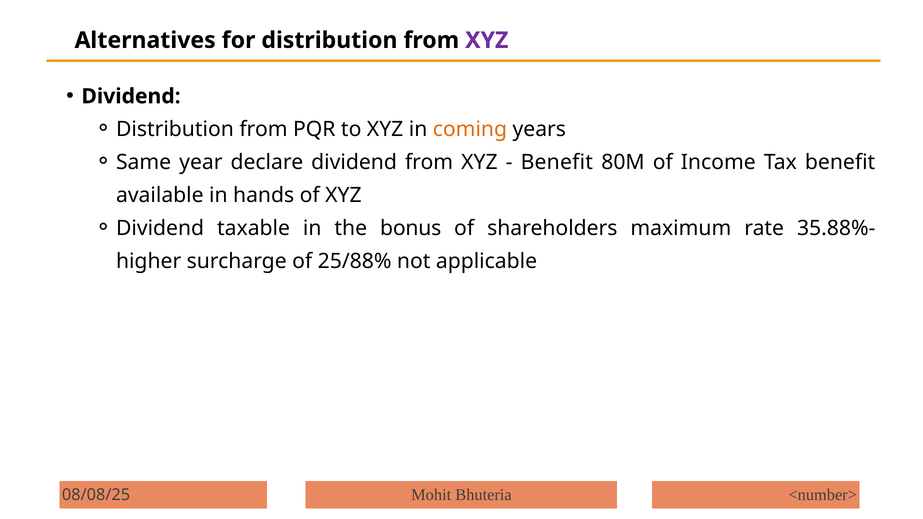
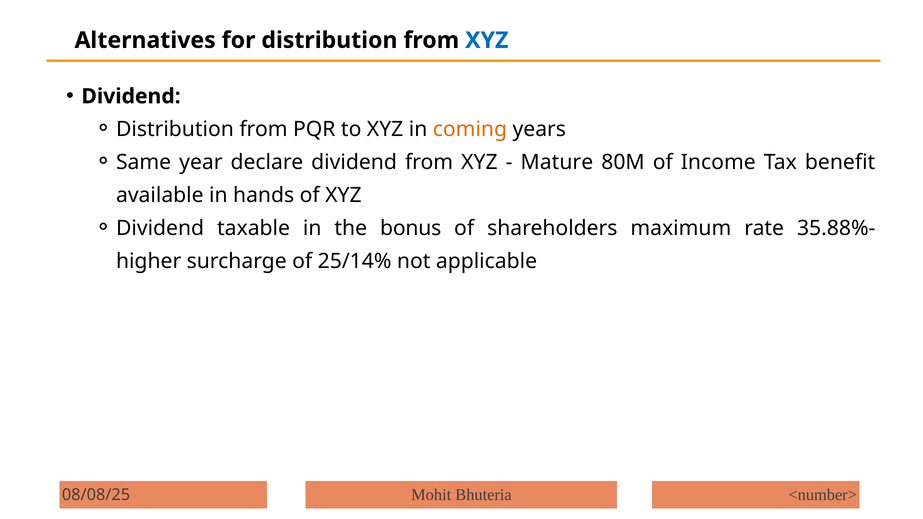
XYZ at (487, 40) colour: purple -> blue
Benefit at (557, 162): Benefit -> Mature
25/88%: 25/88% -> 25/14%
